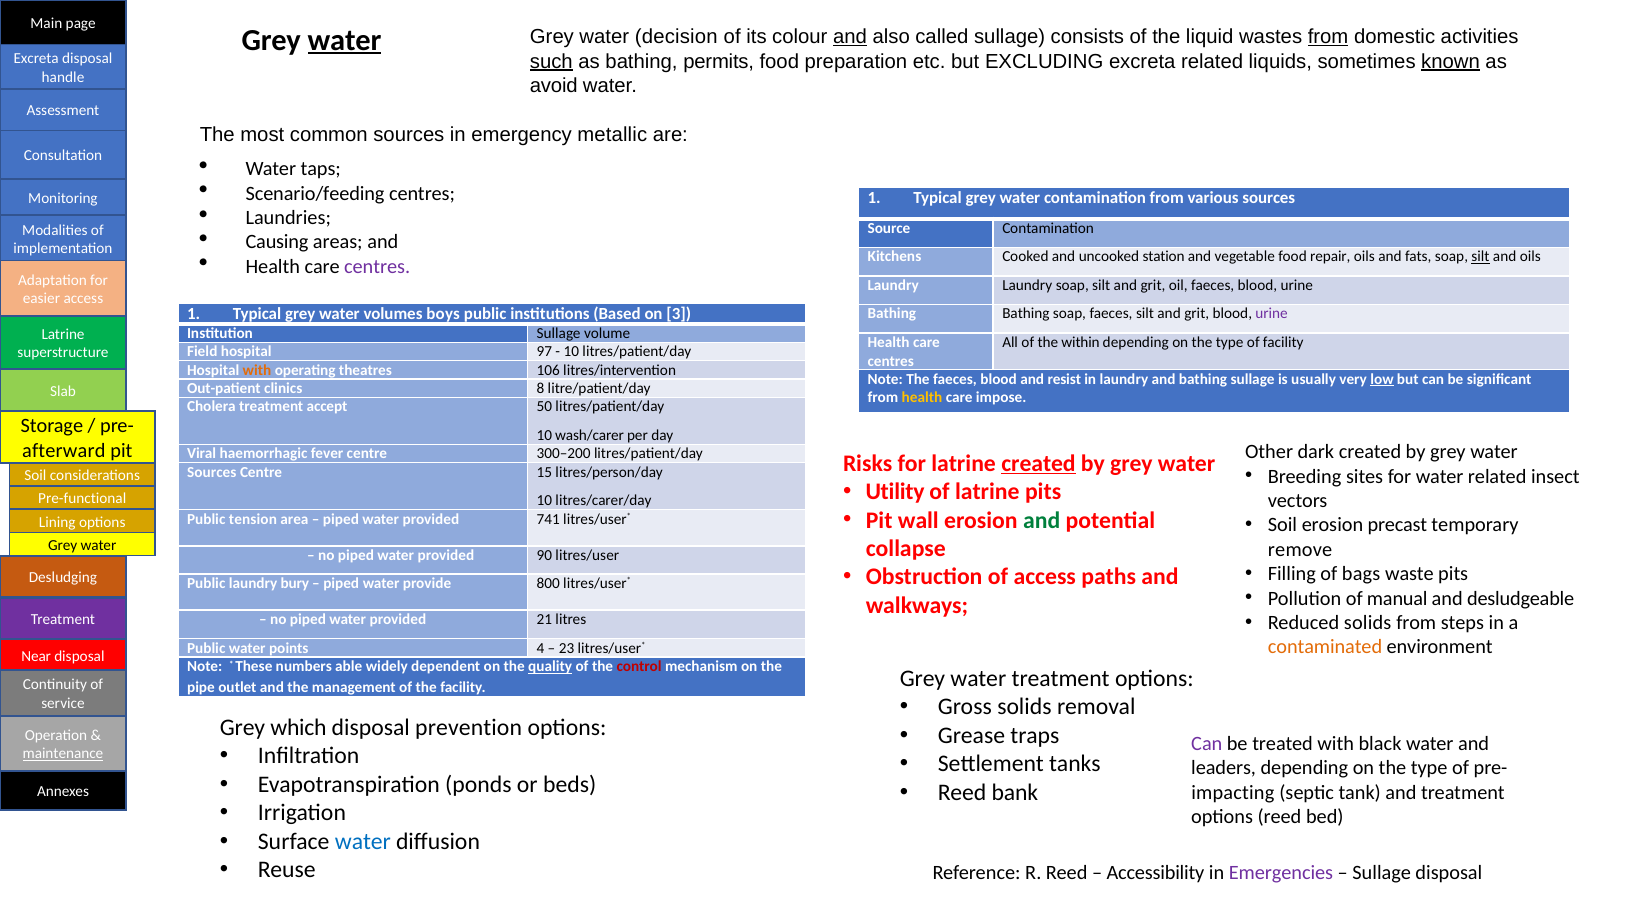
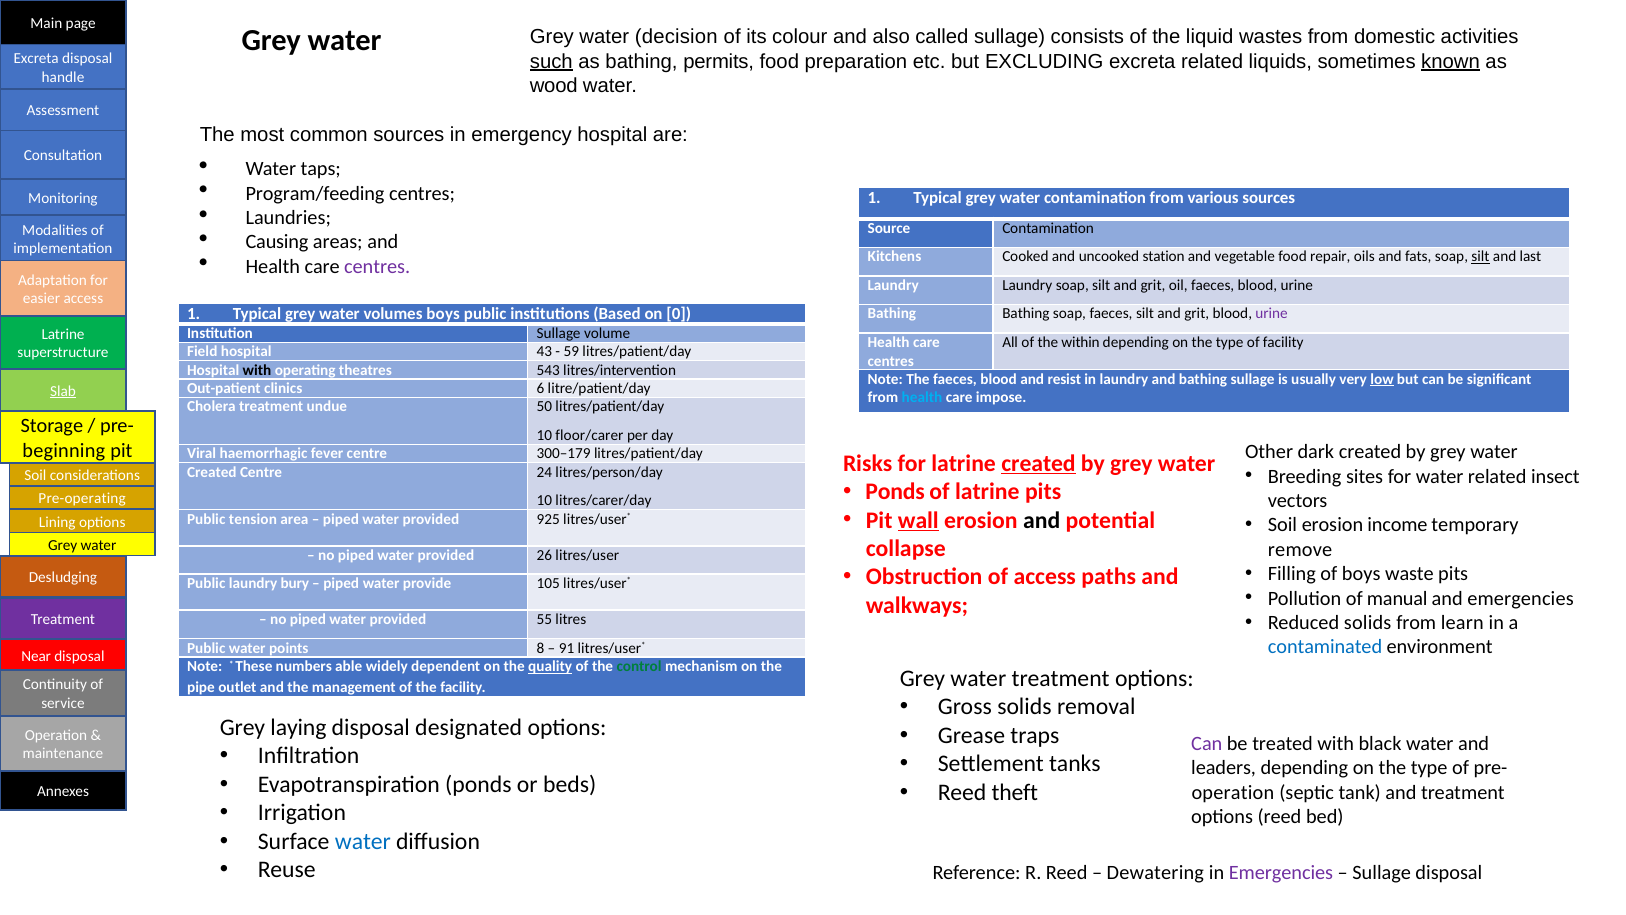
and at (850, 37) underline: present -> none
from at (1328, 37) underline: present -> none
water at (345, 40) underline: present -> none
avoid: avoid -> wood
emergency metallic: metallic -> hospital
Scenario/feeding: Scenario/feeding -> Program/feeding
and oils: oils -> last
3: 3 -> 0
97: 97 -> 43
10 at (571, 351): 10 -> 59
with at (257, 370) colour: orange -> black
106: 106 -> 543
8: 8 -> 6
Slab underline: none -> present
health at (922, 398) colour: yellow -> light blue
accept: accept -> undue
wash/carer: wash/carer -> floor/carer
afterward: afterward -> beginning
300–200: 300–200 -> 300–179
Sources at (212, 472): Sources -> Created
15: 15 -> 24
Utility at (895, 491): Utility -> Ponds
Pre-functional: Pre-functional -> Pre-operating
wall underline: none -> present
and at (1042, 520) colour: green -> black
741: 741 -> 925
precast: precast -> income
90: 90 -> 26
of bags: bags -> boys
800: 800 -> 105
and desludgeable: desludgeable -> emergencies
steps: steps -> learn
21: 21 -> 55
contaminated colour: orange -> blue
4: 4 -> 8
23: 23 -> 91
control colour: red -> green
which: which -> laying
prevention: prevention -> designated
maintenance underline: present -> none
bank: bank -> theft
impacting at (1233, 792): impacting -> operation
Accessibility: Accessibility -> Dewatering
